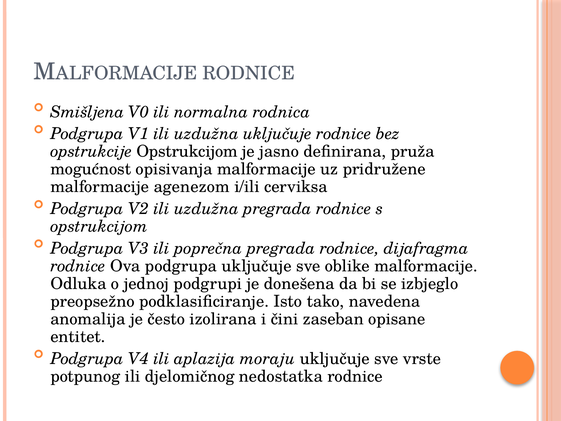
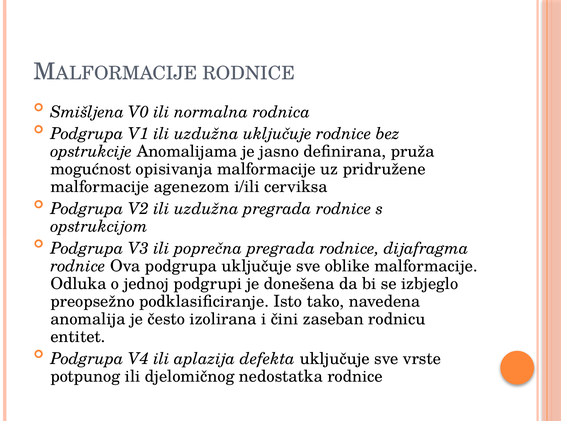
opstrukcije Opstrukcijom: Opstrukcijom -> Anomalijama
opisane: opisane -> rodnicu
moraju: moraju -> defekta
